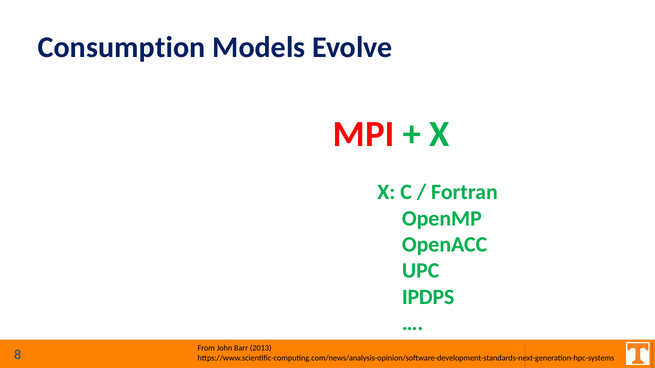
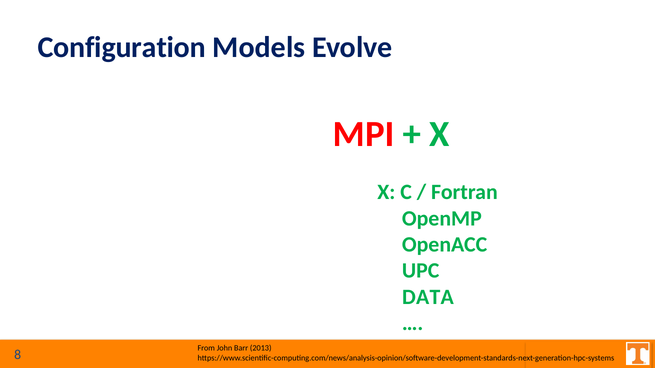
Consumption: Consumption -> Configuration
IPDPS: IPDPS -> DATA
